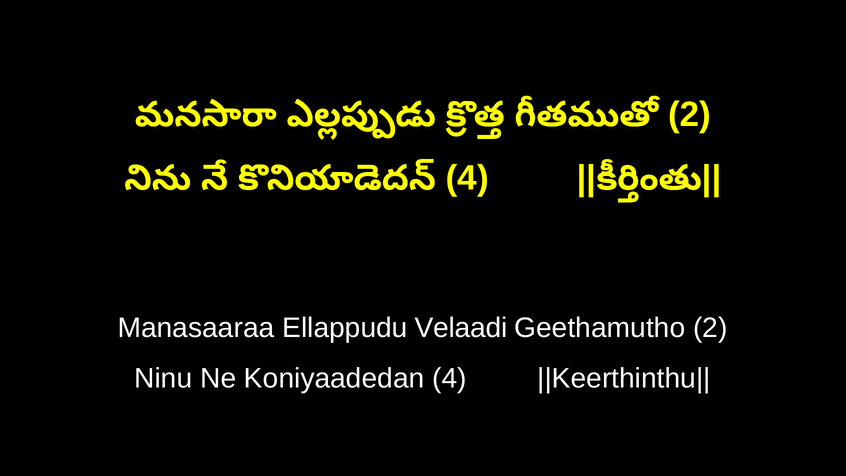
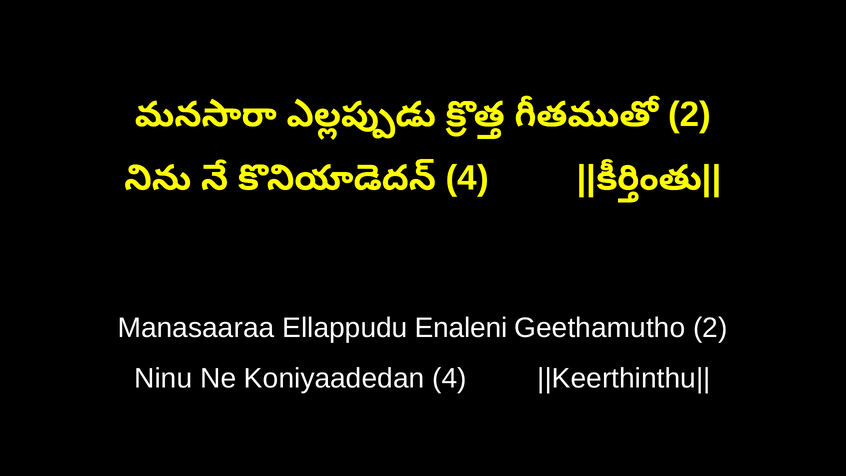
Velaadi: Velaadi -> Enaleni
